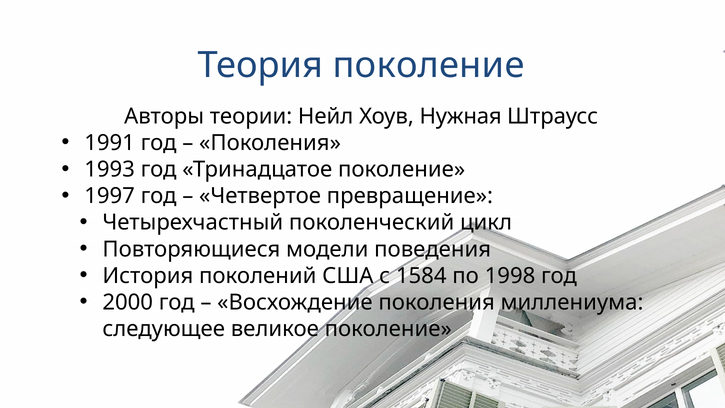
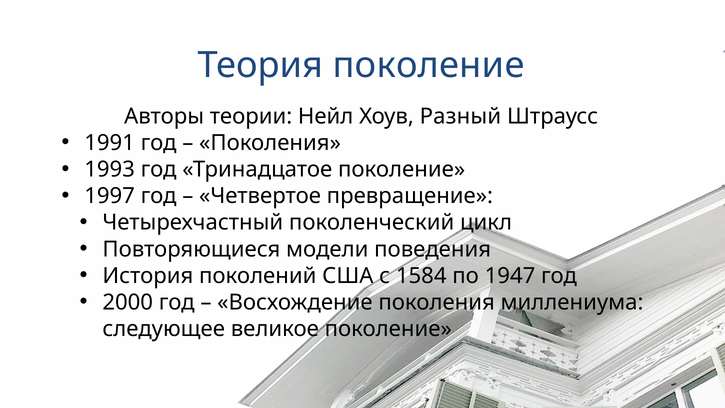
Нужная: Нужная -> Разный
1998: 1998 -> 1947
